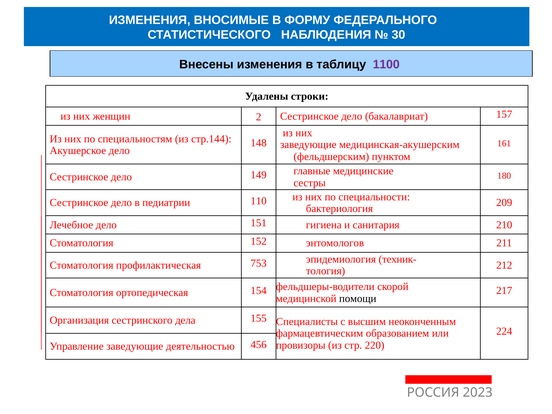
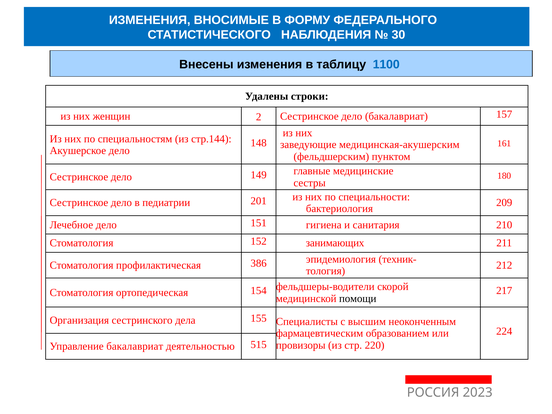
1100 colour: purple -> blue
110: 110 -> 201
энтомологов: энтомологов -> занимающих
753: 753 -> 386
Управление заведующие: заведующие -> бакалавриат
456: 456 -> 515
